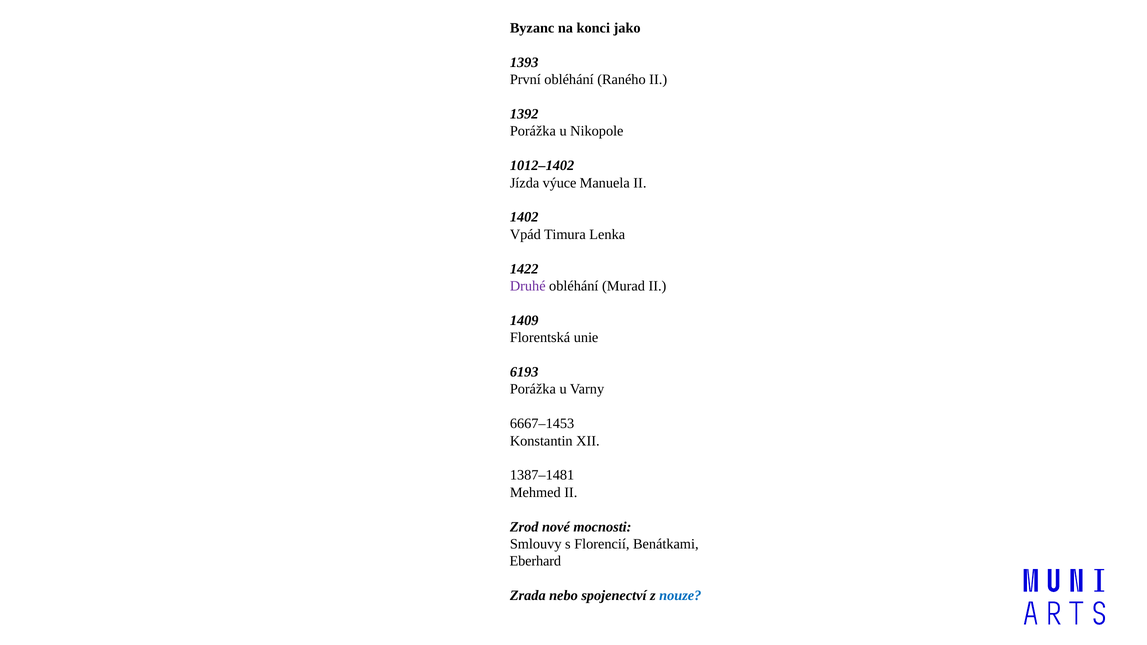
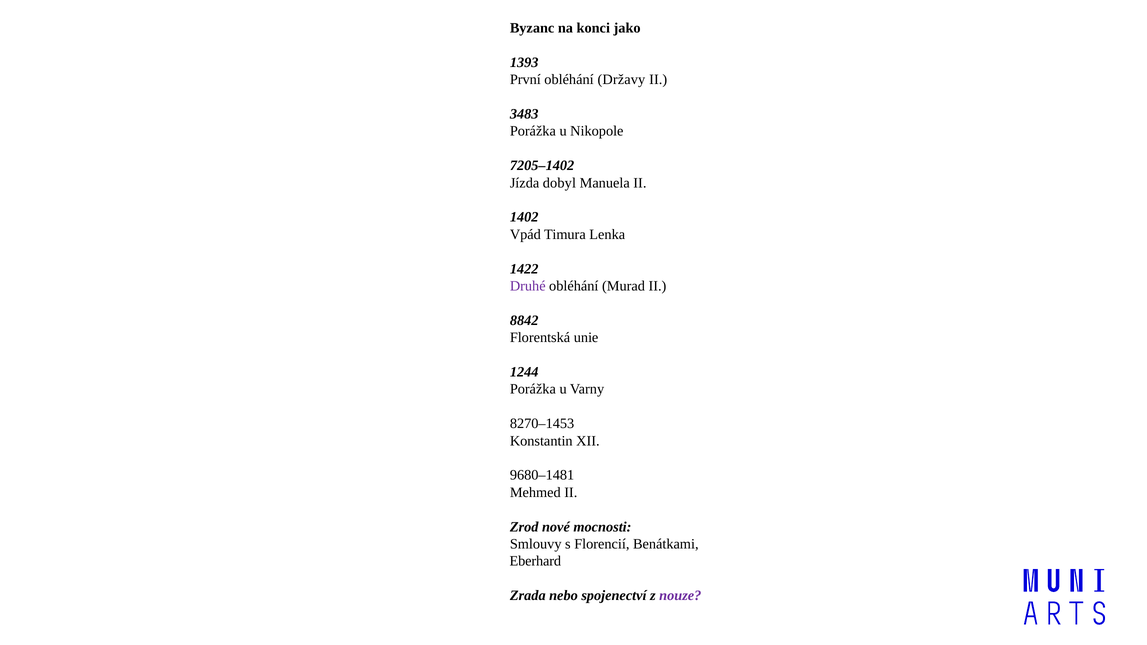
Raného: Raného -> Državy
1392: 1392 -> 3483
1012–1402: 1012–1402 -> 7205–1402
výuce: výuce -> dobyl
1409: 1409 -> 8842
6193: 6193 -> 1244
6667–1453: 6667–1453 -> 8270–1453
1387–1481: 1387–1481 -> 9680–1481
nouze colour: blue -> purple
